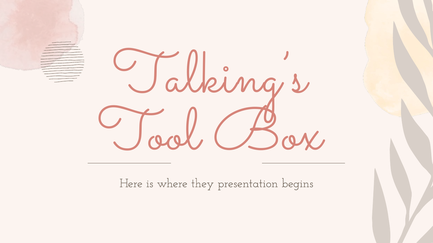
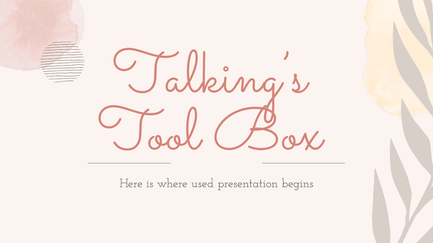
they: they -> used
